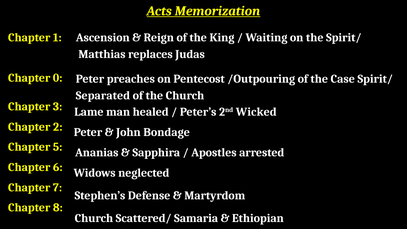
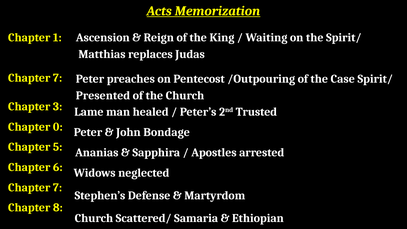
0 at (58, 78): 0 -> 7
Separated: Separated -> Presented
Wicked: Wicked -> Trusted
2: 2 -> 0
